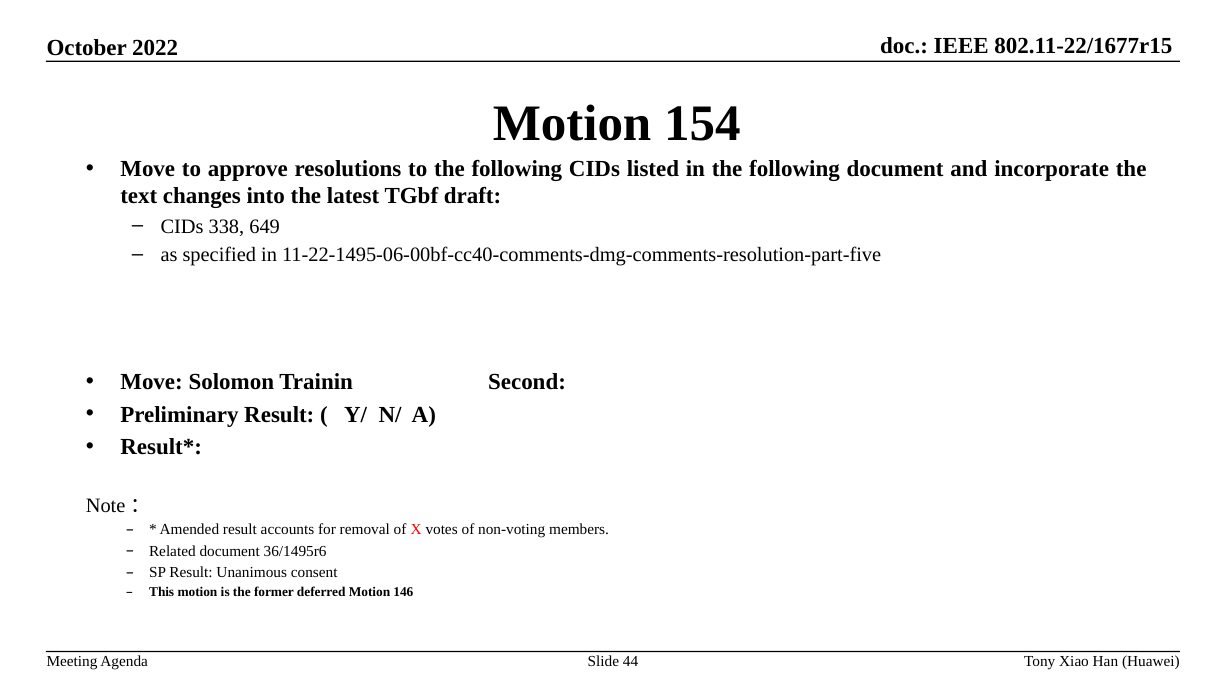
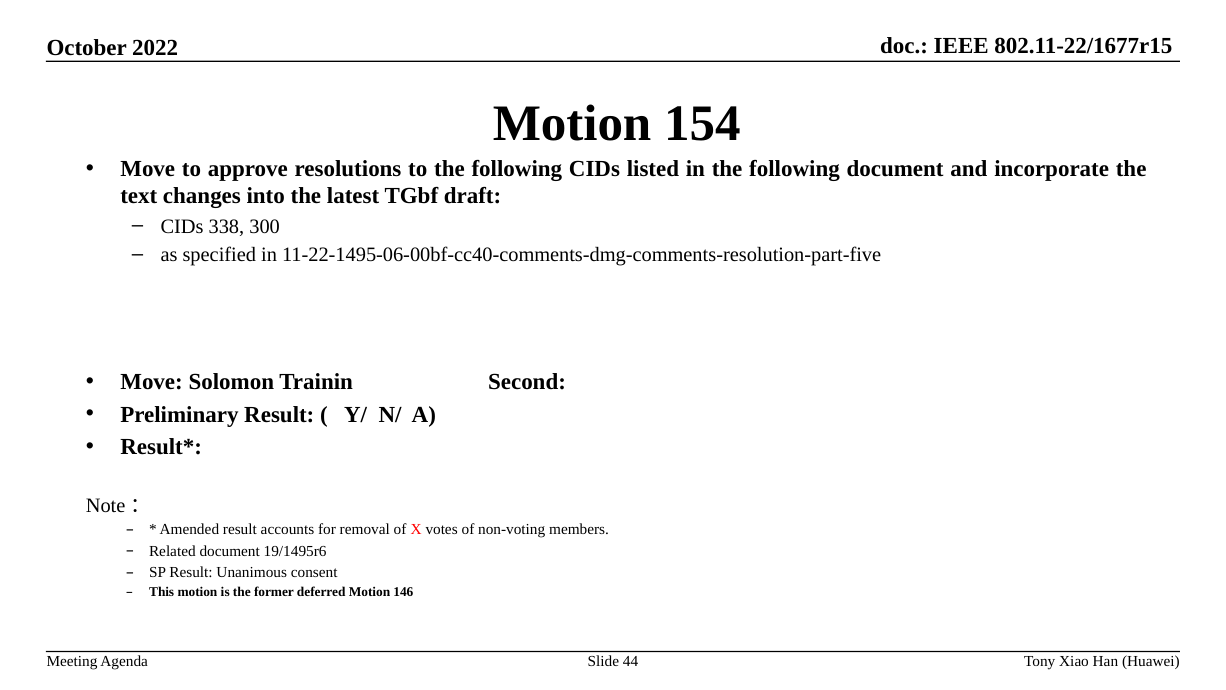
649: 649 -> 300
36/1495r6: 36/1495r6 -> 19/1495r6
